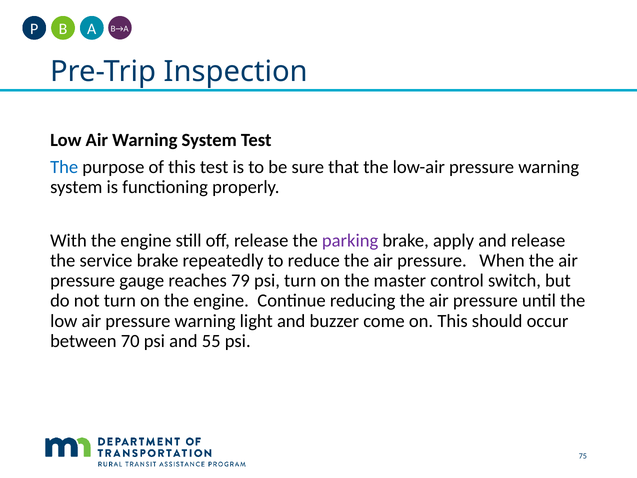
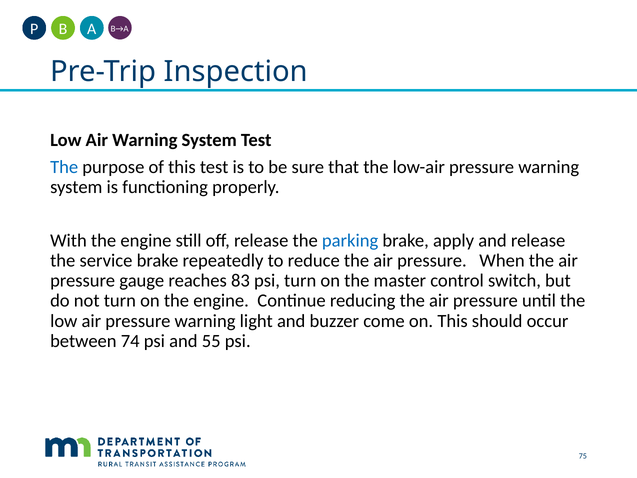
parking colour: purple -> blue
79: 79 -> 83
70: 70 -> 74
